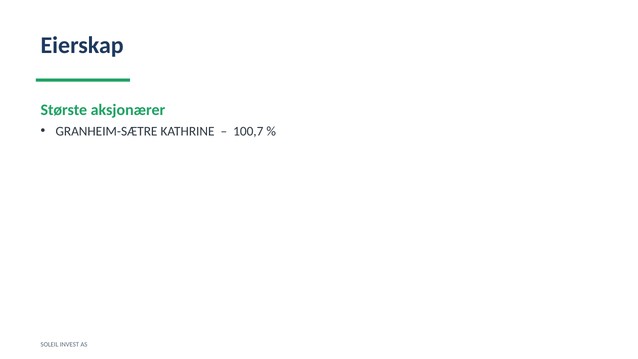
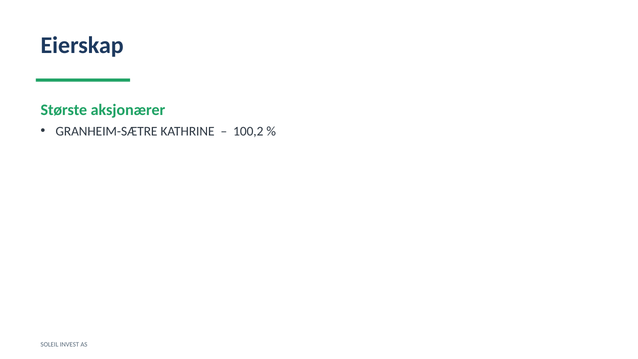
100,7: 100,7 -> 100,2
